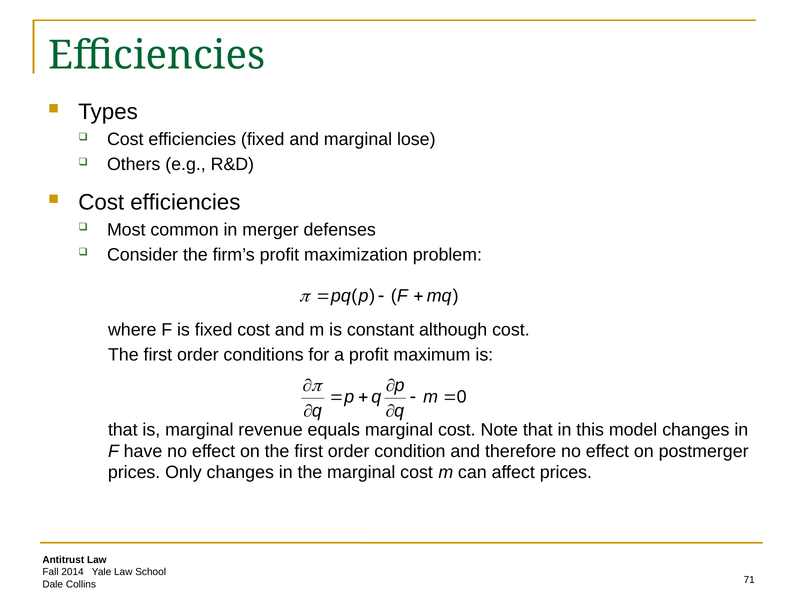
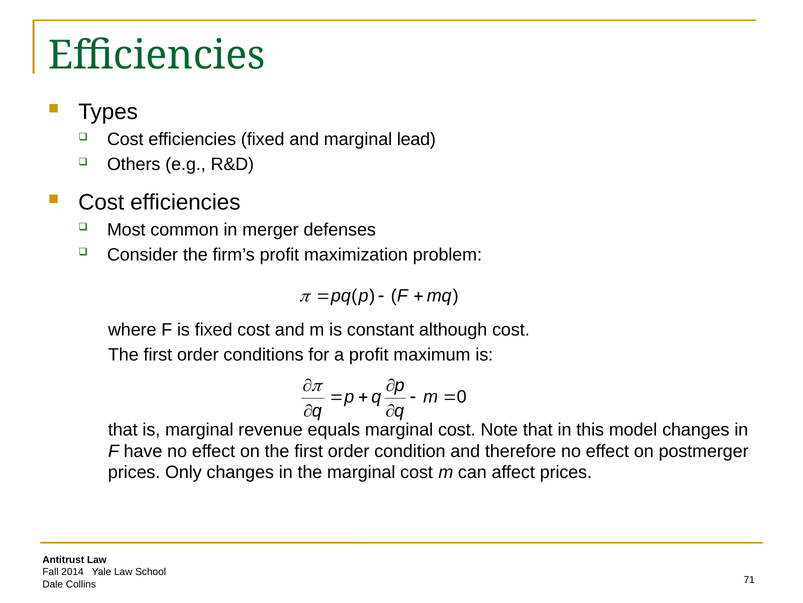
lose: lose -> lead
